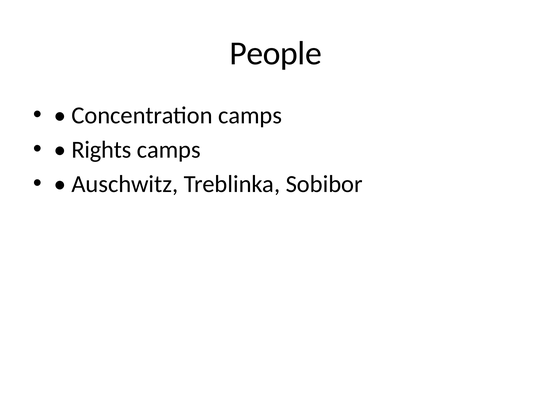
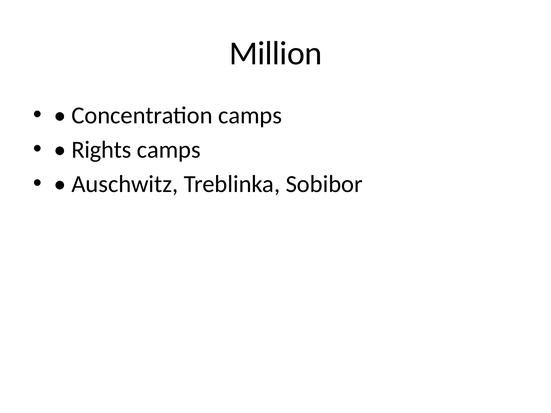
People: People -> Million
